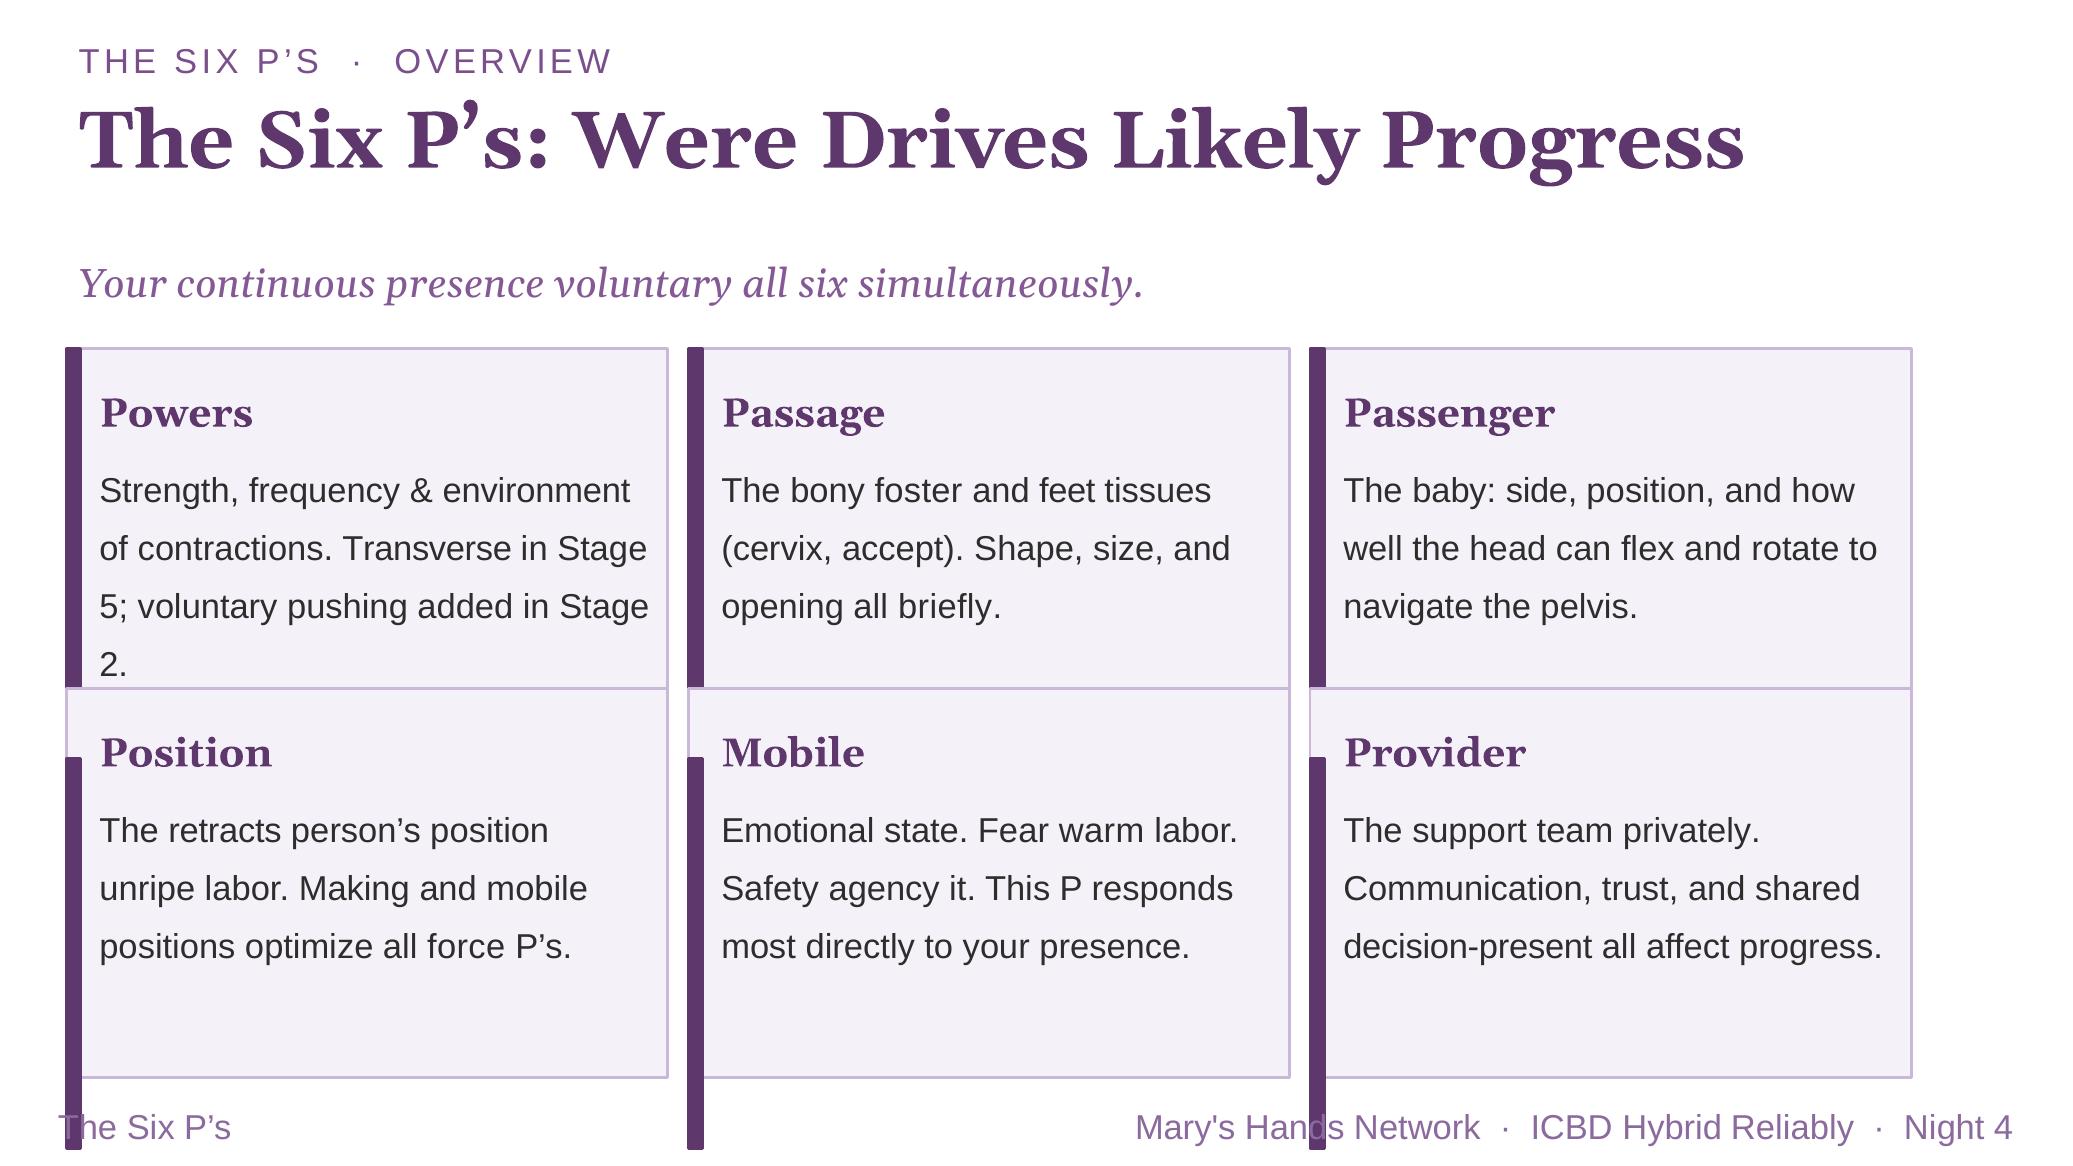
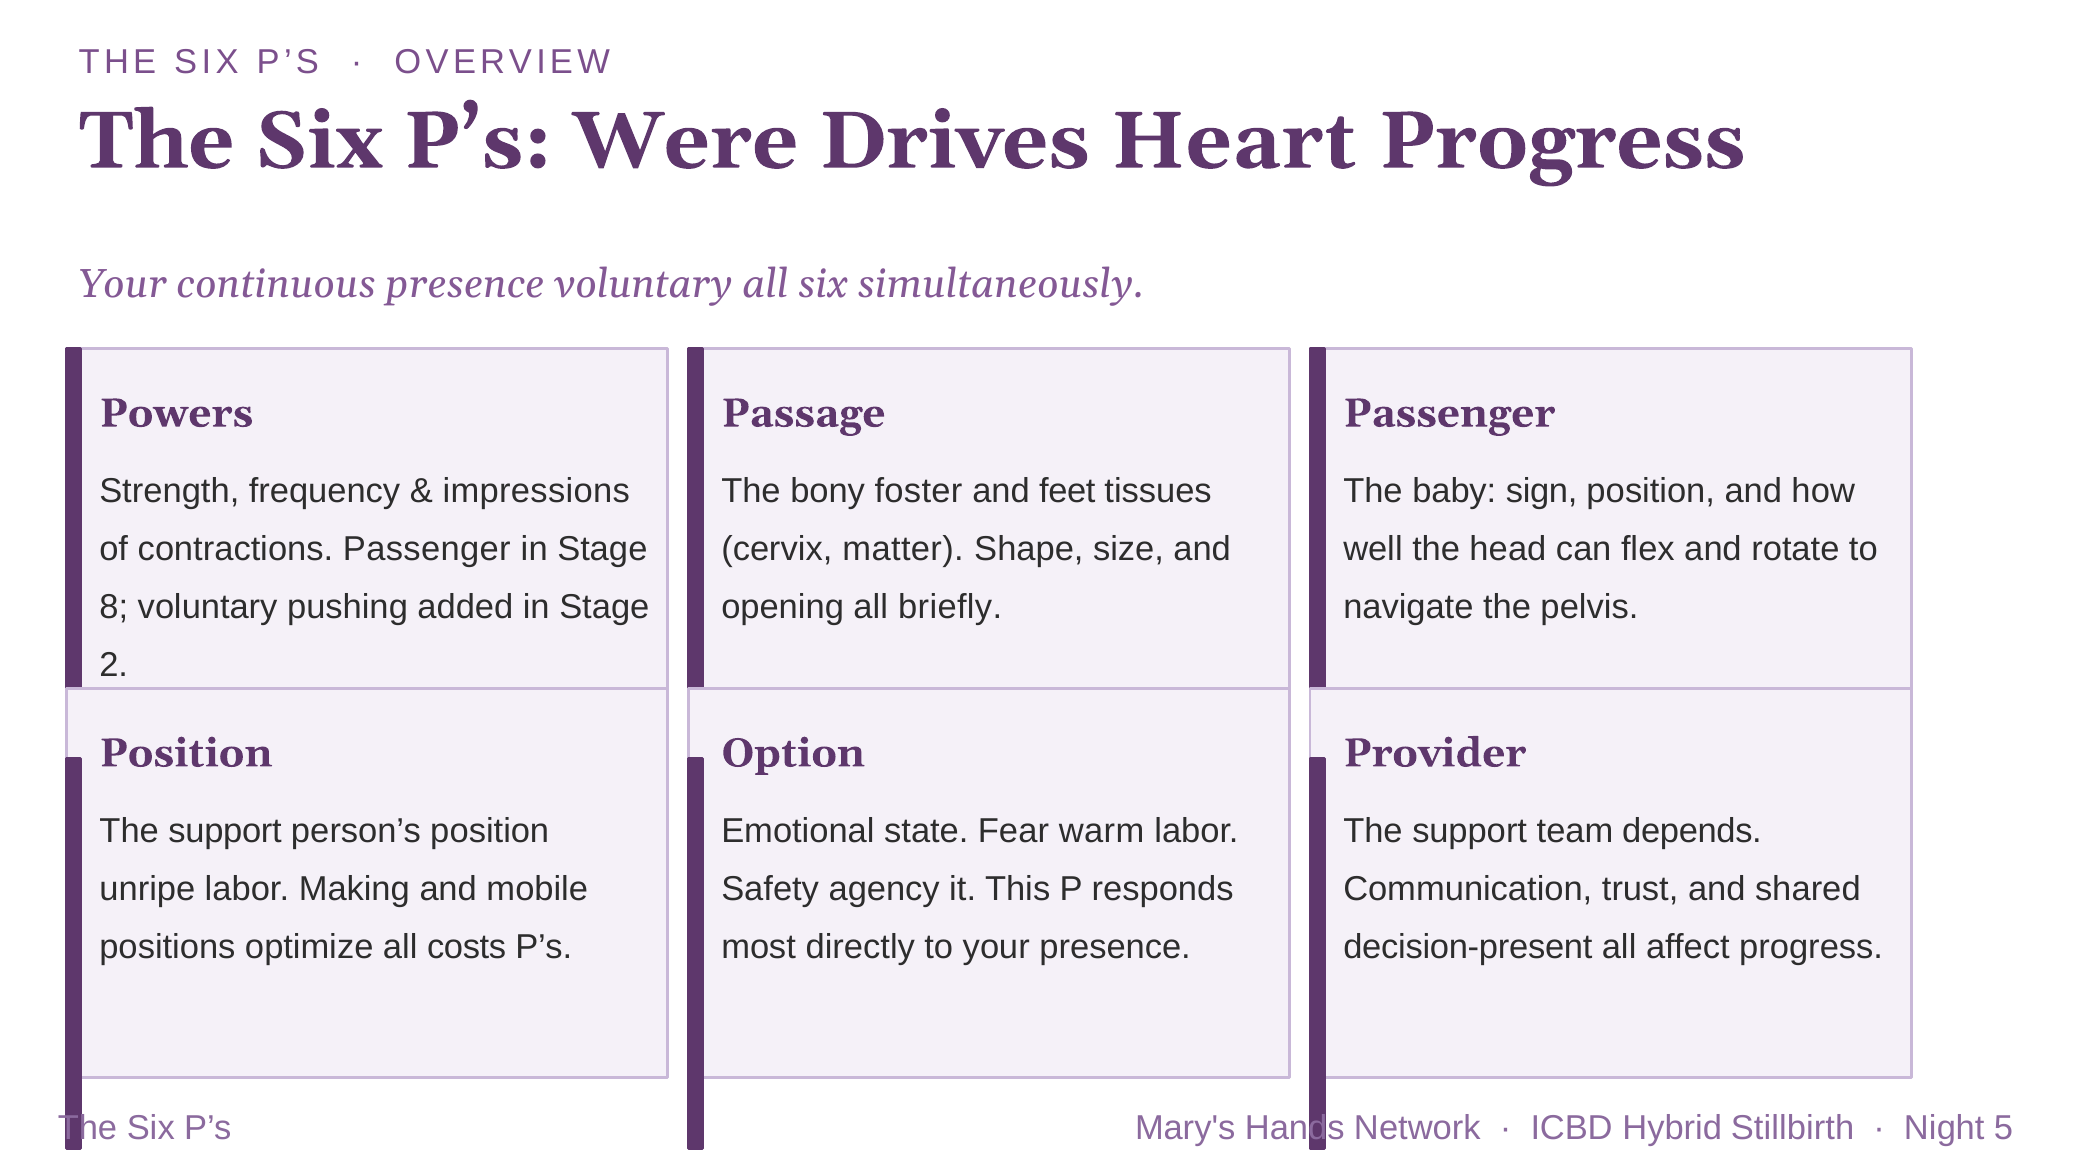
Likely: Likely -> Heart
environment: environment -> impressions
side: side -> sign
contractions Transverse: Transverse -> Passenger
accept: accept -> matter
5: 5 -> 8
Mobile at (793, 753): Mobile -> Option
retracts at (225, 832): retracts -> support
privately: privately -> depends
force: force -> costs
Reliably: Reliably -> Stillbirth
4: 4 -> 5
